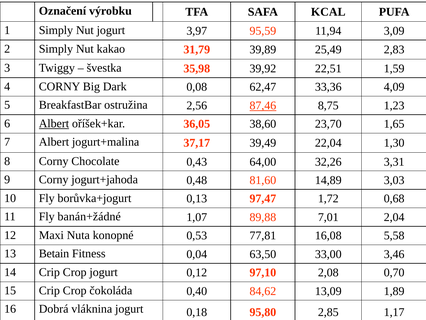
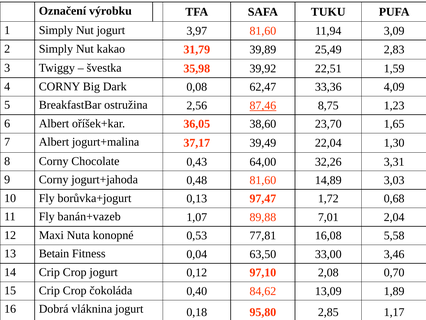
KCAL: KCAL -> TUKU
3,97 95,59: 95,59 -> 81,60
Albert at (54, 123) underline: present -> none
banán+žádné: banán+žádné -> banán+vazeb
